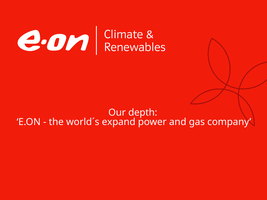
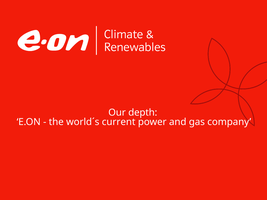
expand: expand -> current
